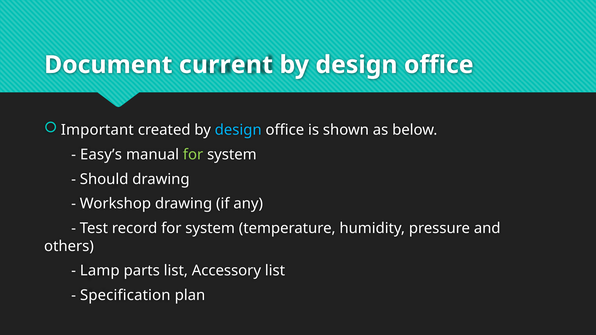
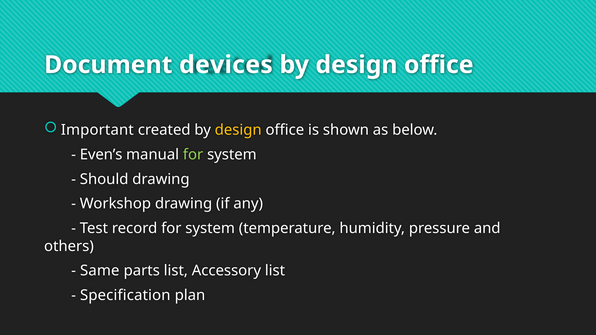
current: current -> devices
design at (238, 130) colour: light blue -> yellow
Easy’s: Easy’s -> Even’s
Lamp: Lamp -> Same
